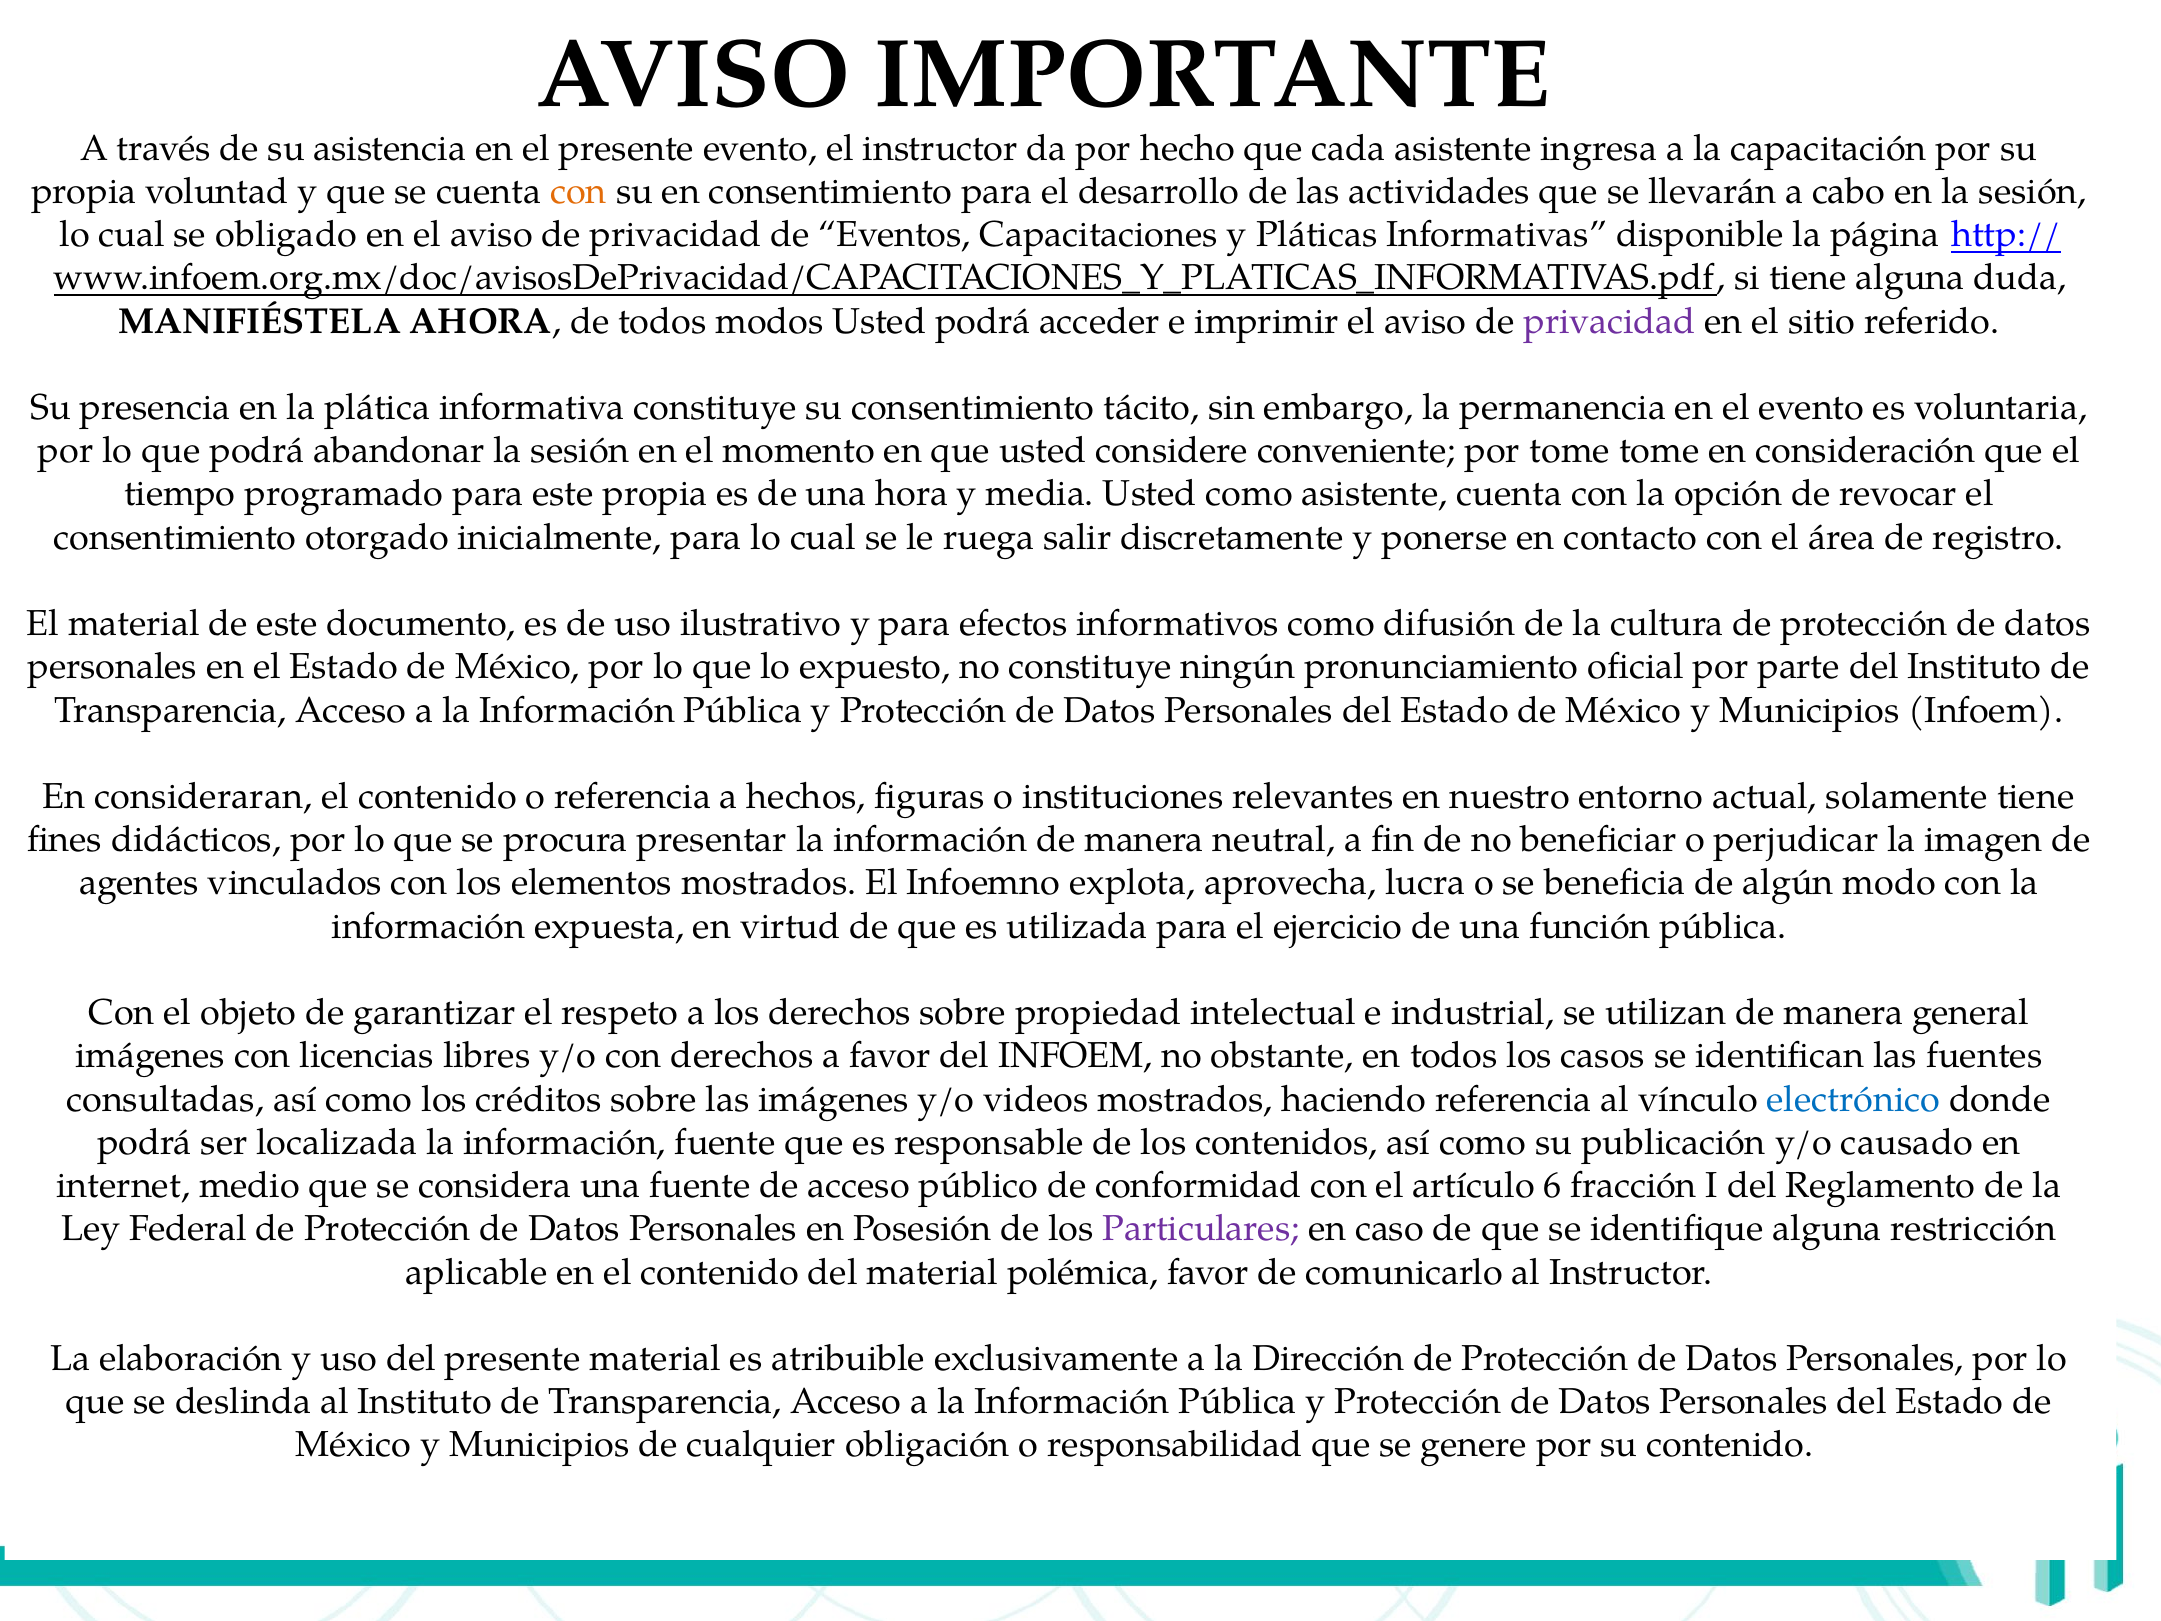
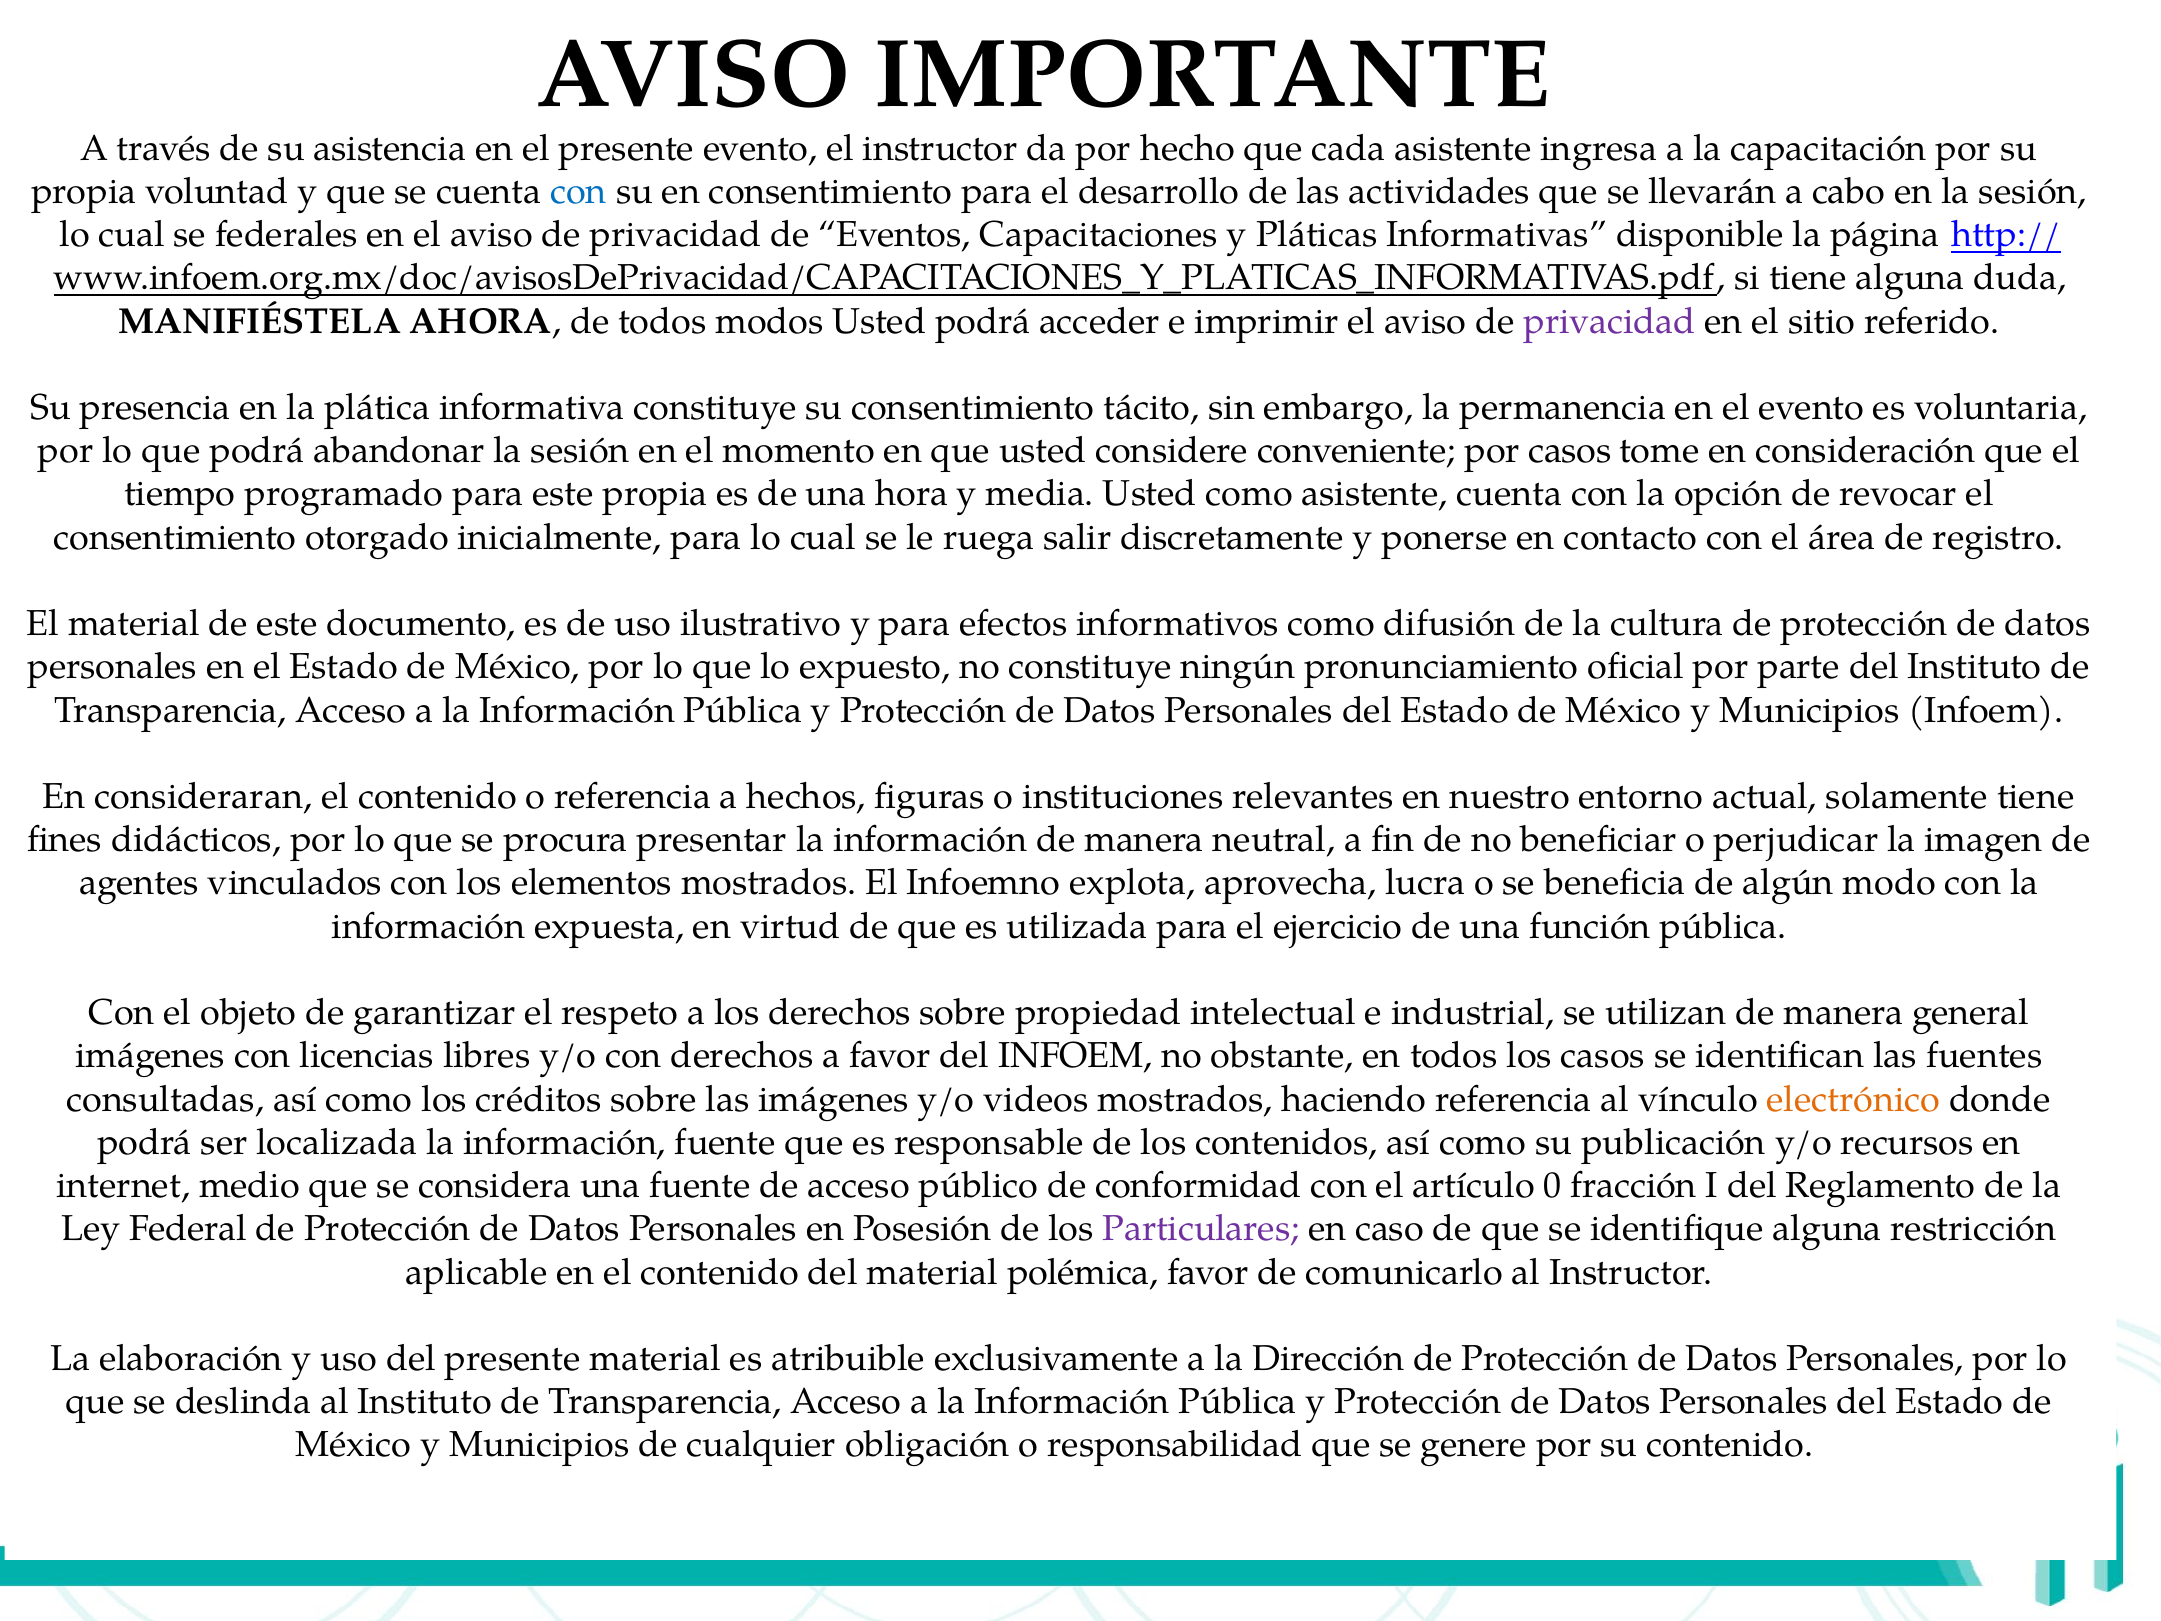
con at (579, 191) colour: orange -> blue
obligado: obligado -> federales
por tome: tome -> casos
electrónico colour: blue -> orange
causado: causado -> recursos
6: 6 -> 0
